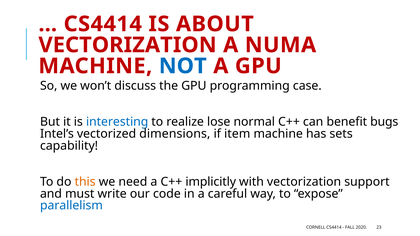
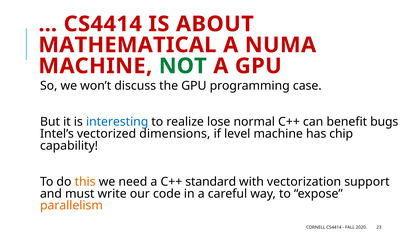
VECTORIZATION at (127, 45): VECTORIZATION -> MATHEMATICAL
NOT colour: blue -> green
item: item -> level
sets: sets -> chip
implicitly: implicitly -> standard
parallelism colour: blue -> orange
